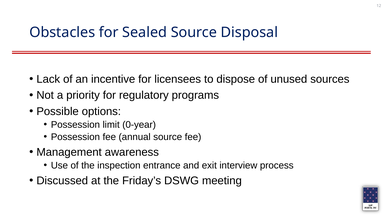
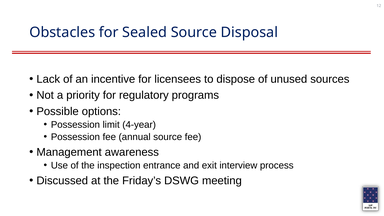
0-year: 0-year -> 4-year
